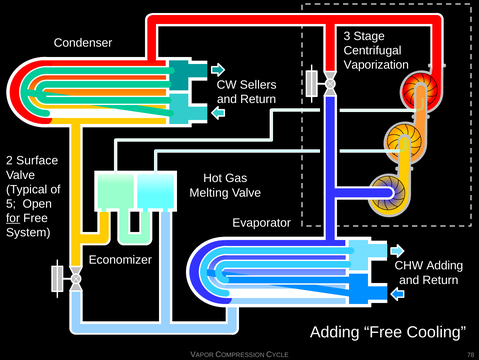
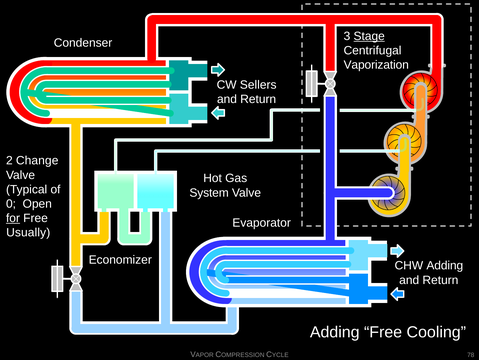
Stage underline: none -> present
Surface: Surface -> Change
Melting: Melting -> System
5: 5 -> 0
System: System -> Usually
